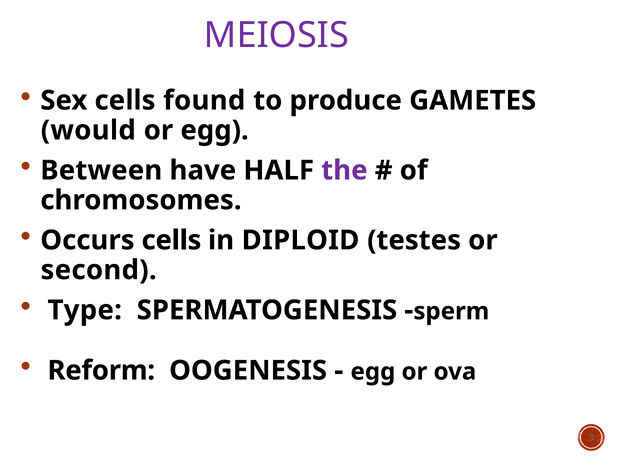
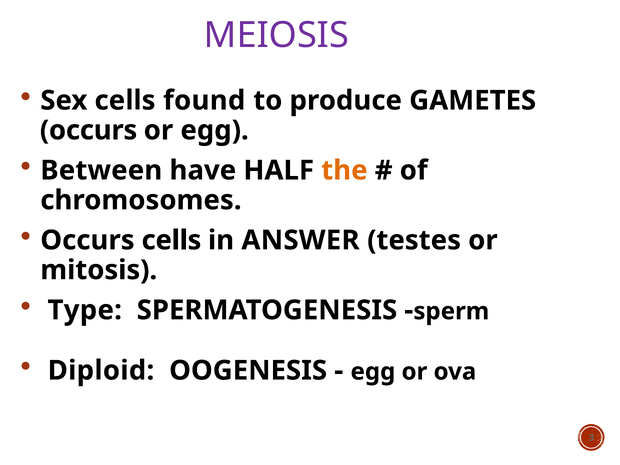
would at (88, 130): would -> occurs
the colour: purple -> orange
DIPLOID: DIPLOID -> ANSWER
second: second -> mitosis
Reform: Reform -> Diploid
